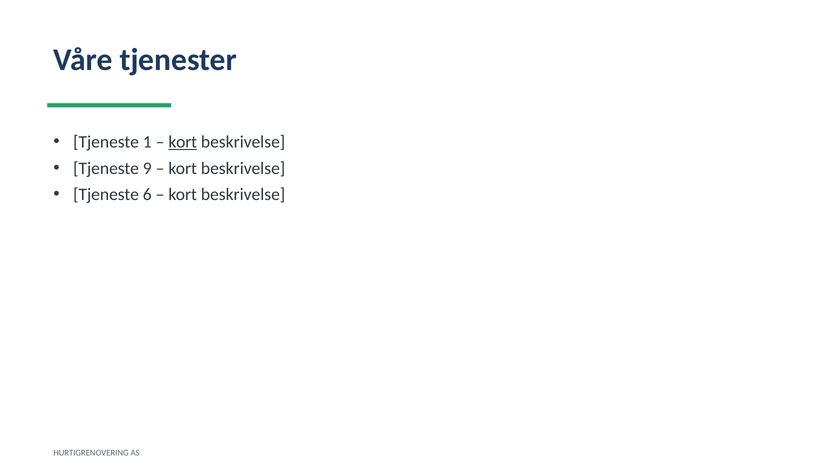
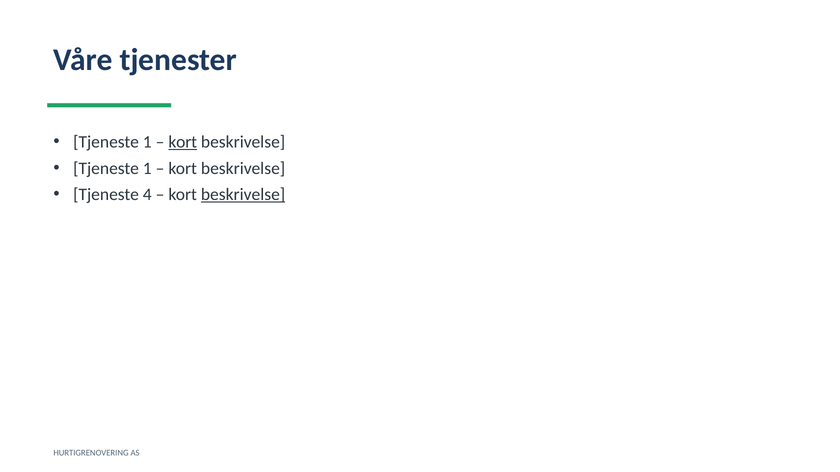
9 at (147, 169): 9 -> 1
6: 6 -> 4
beskrivelse at (243, 195) underline: none -> present
